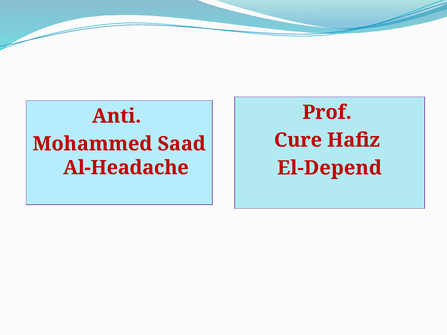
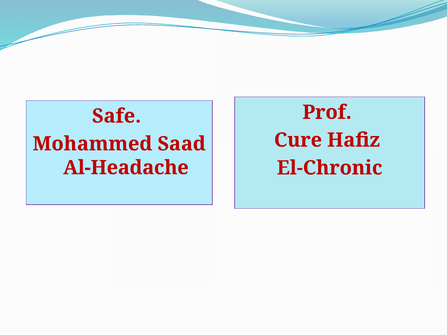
Anti: Anti -> Safe
El-Depend: El-Depend -> El-Chronic
